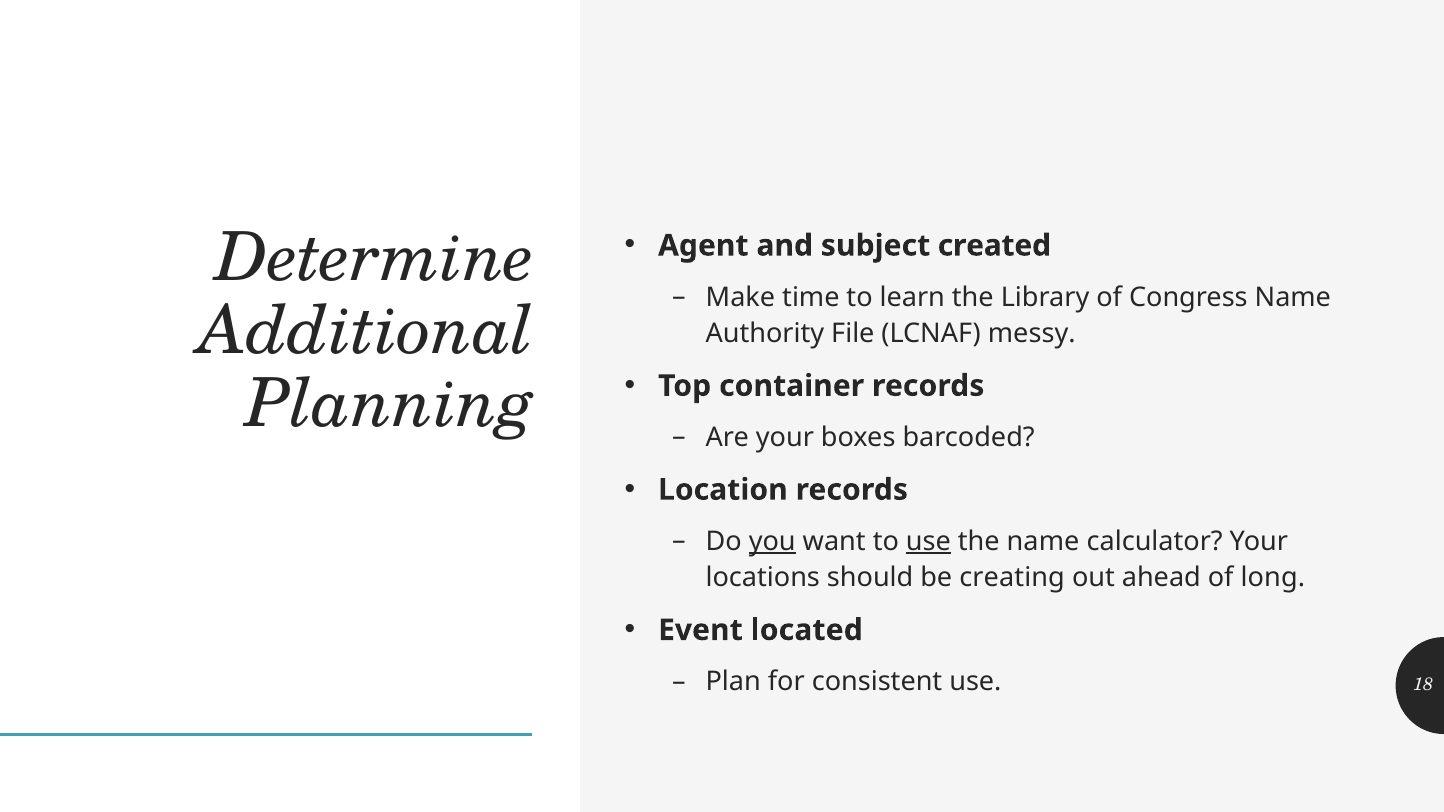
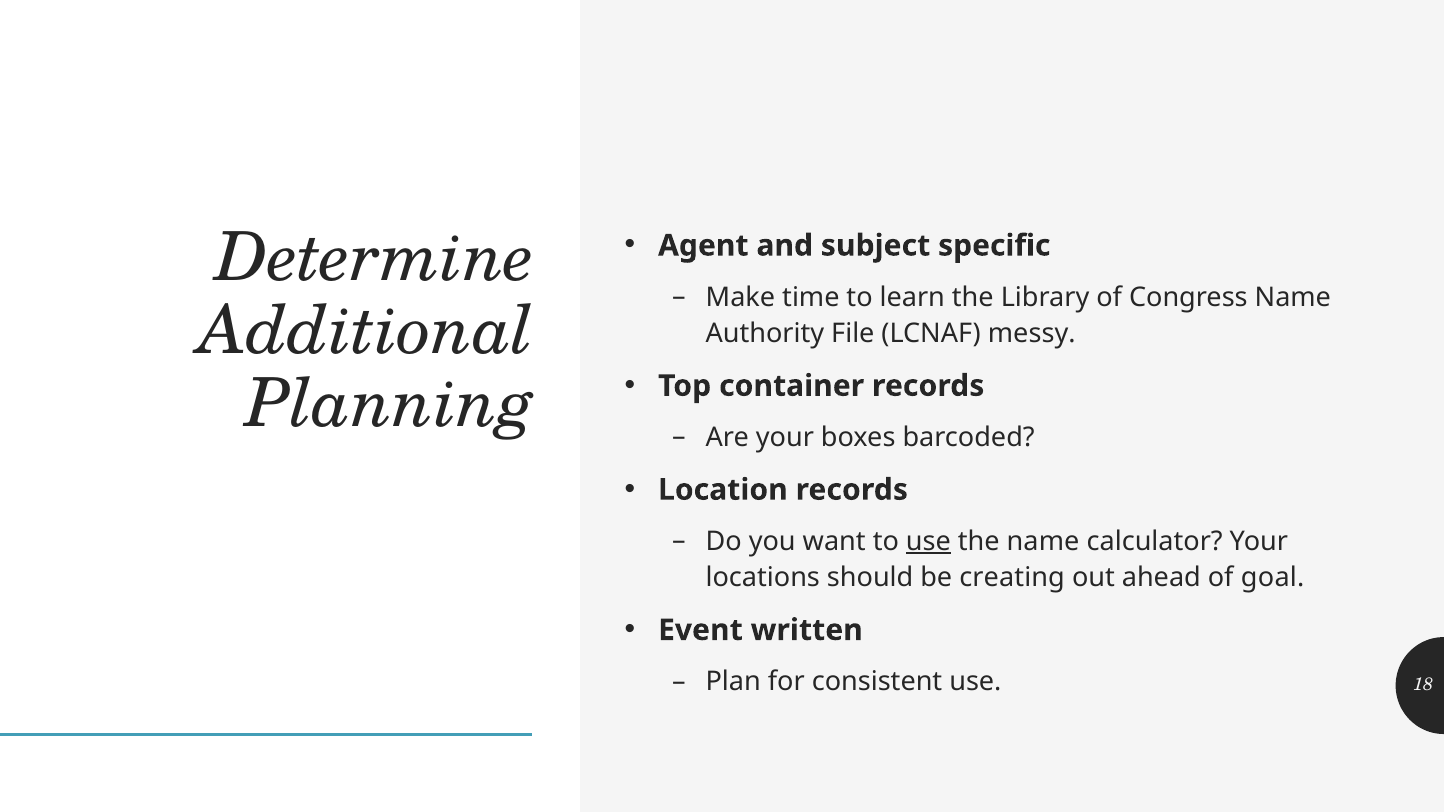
created: created -> specific
you underline: present -> none
long: long -> goal
located: located -> written
